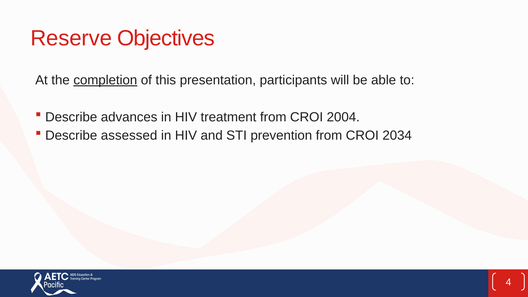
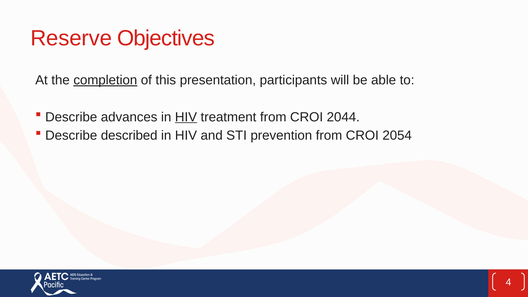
HIV at (186, 117) underline: none -> present
2004: 2004 -> 2044
assessed: assessed -> described
2034: 2034 -> 2054
